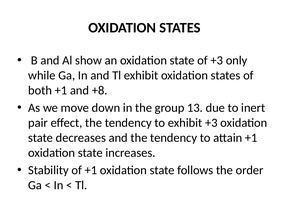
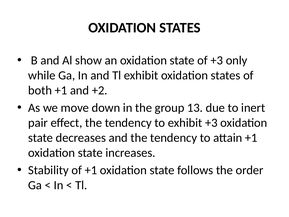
+8: +8 -> +2
